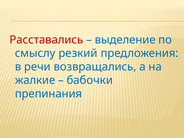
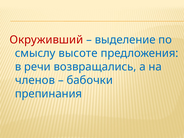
Расставались: Расставались -> Окруживший
резкий: резкий -> высоте
жалкие: жалкие -> членов
